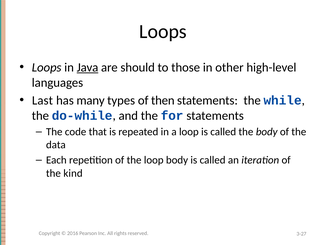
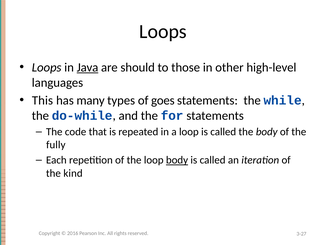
Last: Last -> This
then: then -> goes
data: data -> fully
body at (177, 160) underline: none -> present
